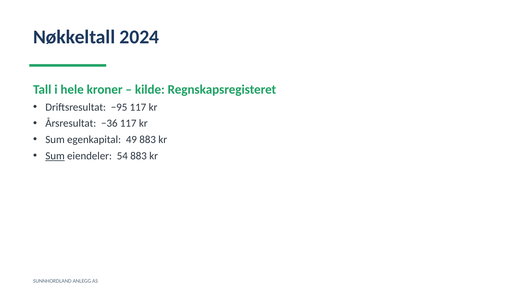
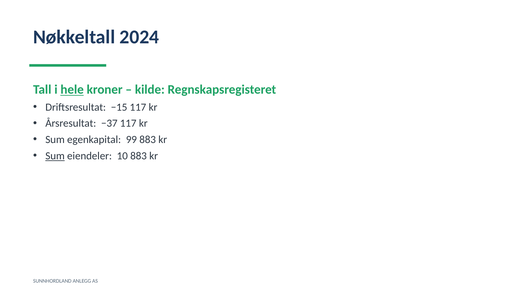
hele underline: none -> present
−95: −95 -> −15
−36: −36 -> −37
49: 49 -> 99
54: 54 -> 10
